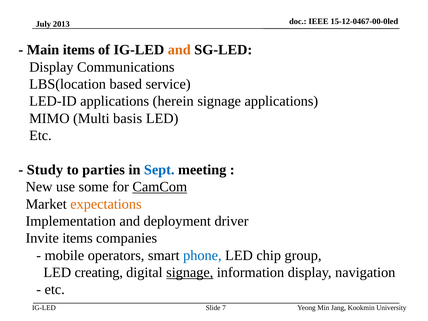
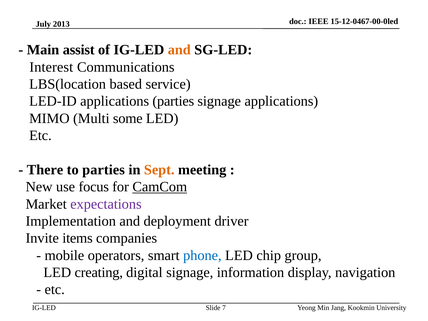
Main items: items -> assist
Display at (51, 67): Display -> Interest
applications herein: herein -> parties
basis: basis -> some
Study: Study -> There
Sept colour: blue -> orange
some: some -> focus
expectations colour: orange -> purple
signage at (190, 272) underline: present -> none
